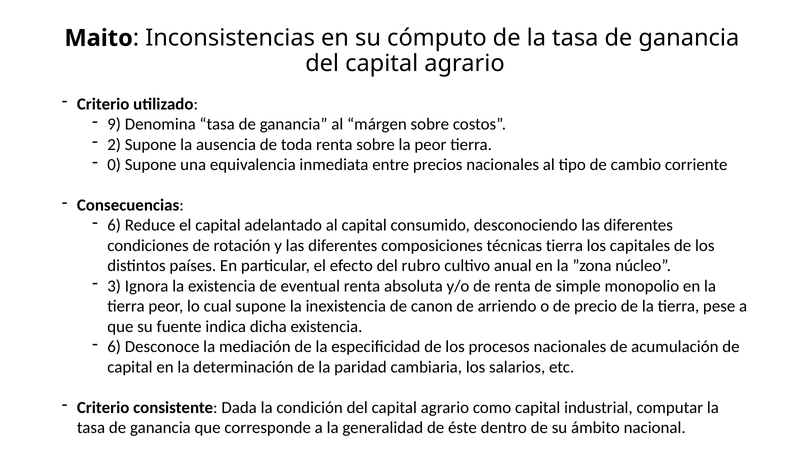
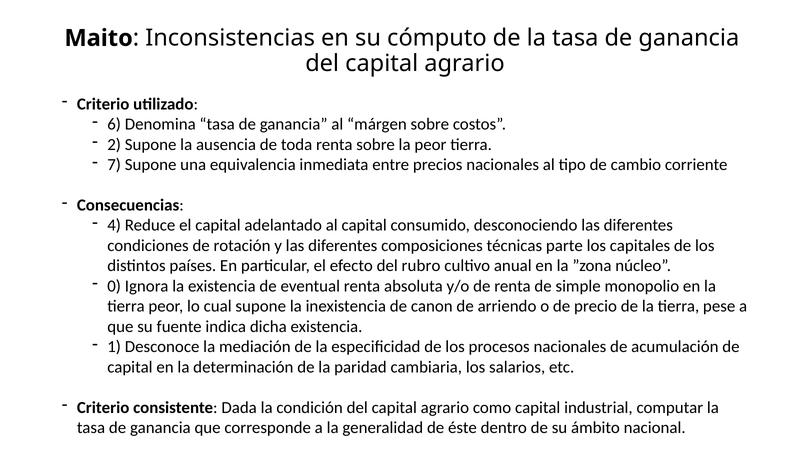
9: 9 -> 6
0: 0 -> 7
6 at (114, 226): 6 -> 4
técnicas tierra: tierra -> parte
3: 3 -> 0
6 at (114, 347): 6 -> 1
